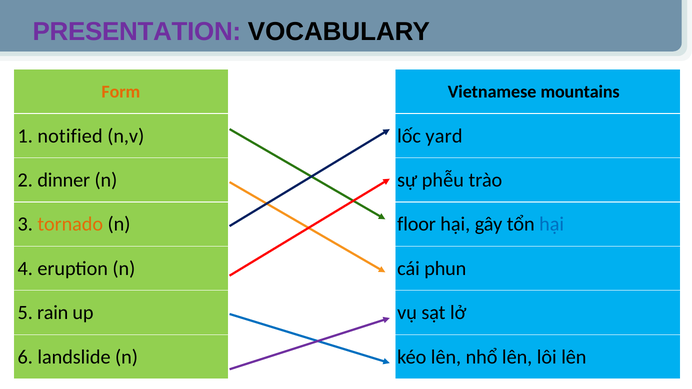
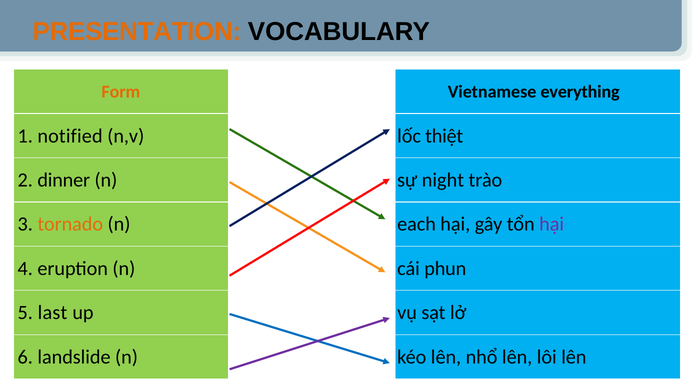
PRESENTATION colour: purple -> orange
mountains: mountains -> everything
yard: yard -> thiệt
phễu: phễu -> night
floor: floor -> each
hại at (552, 224) colour: blue -> purple
rain: rain -> last
